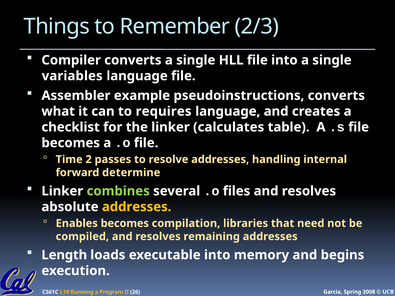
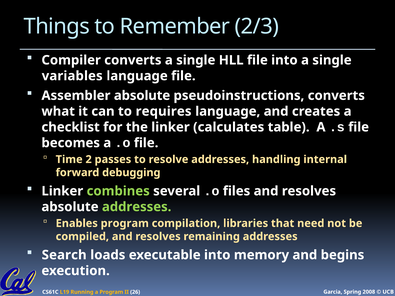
Assembler example: example -> absolute
determine: determine -> debugging
addresses at (137, 207) colour: yellow -> light green
Enables becomes: becomes -> program
Length: Length -> Search
